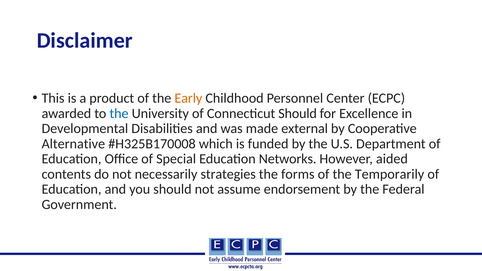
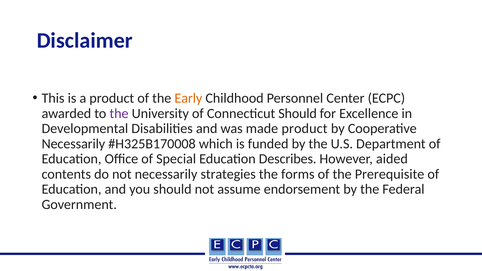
the at (119, 113) colour: blue -> purple
made external: external -> product
Alternative at (73, 144): Alternative -> Necessarily
Networks: Networks -> Describes
Temporarily: Temporarily -> Prerequisite
